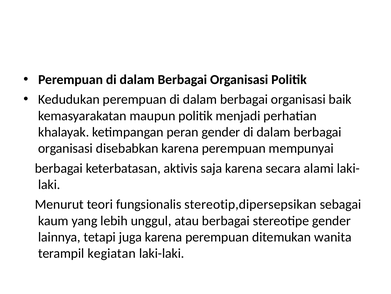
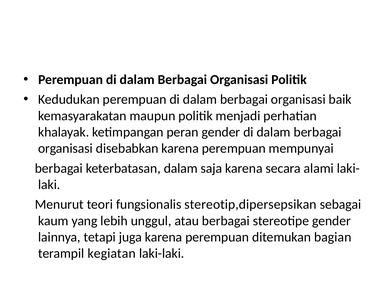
keterbatasan aktivis: aktivis -> dalam
wanita: wanita -> bagian
